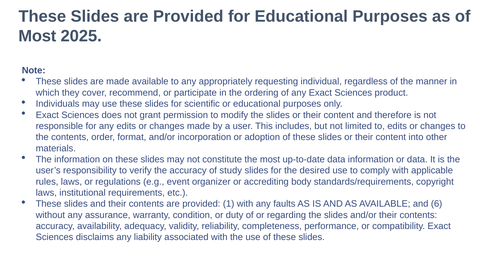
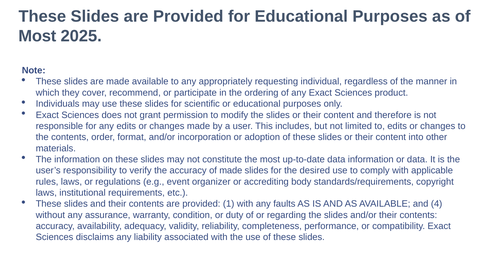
of study: study -> made
6: 6 -> 4
